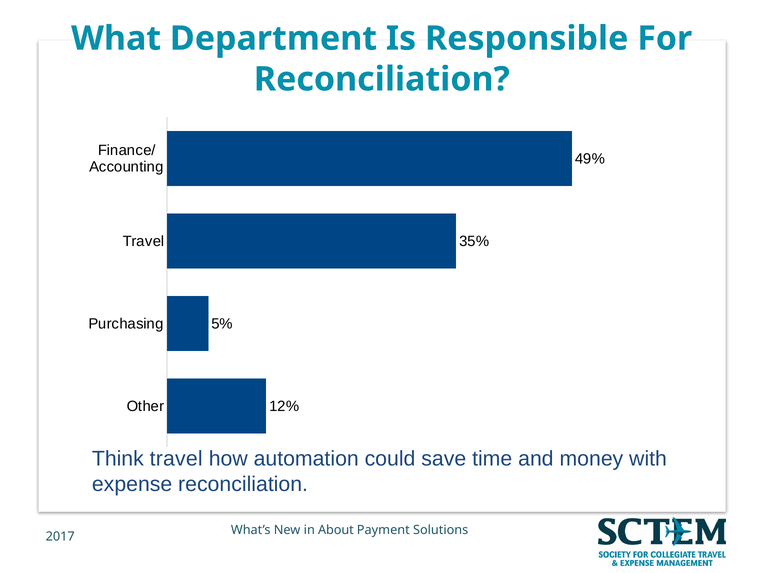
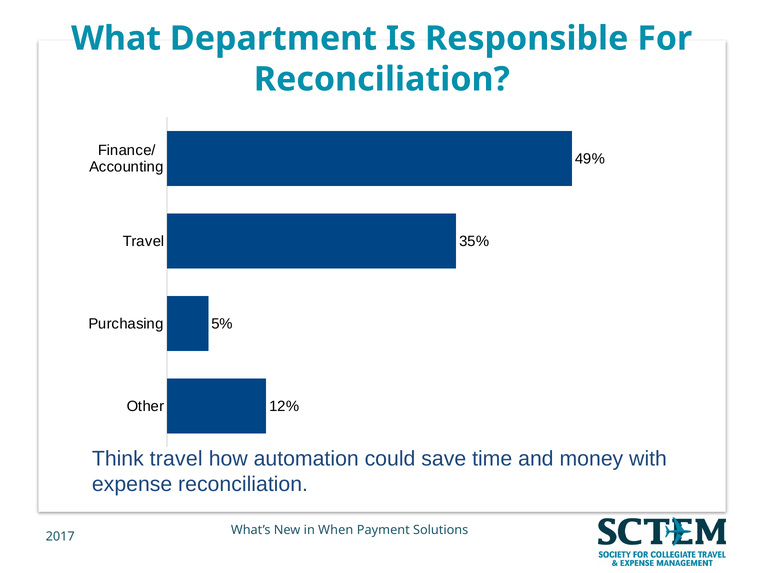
About: About -> When
